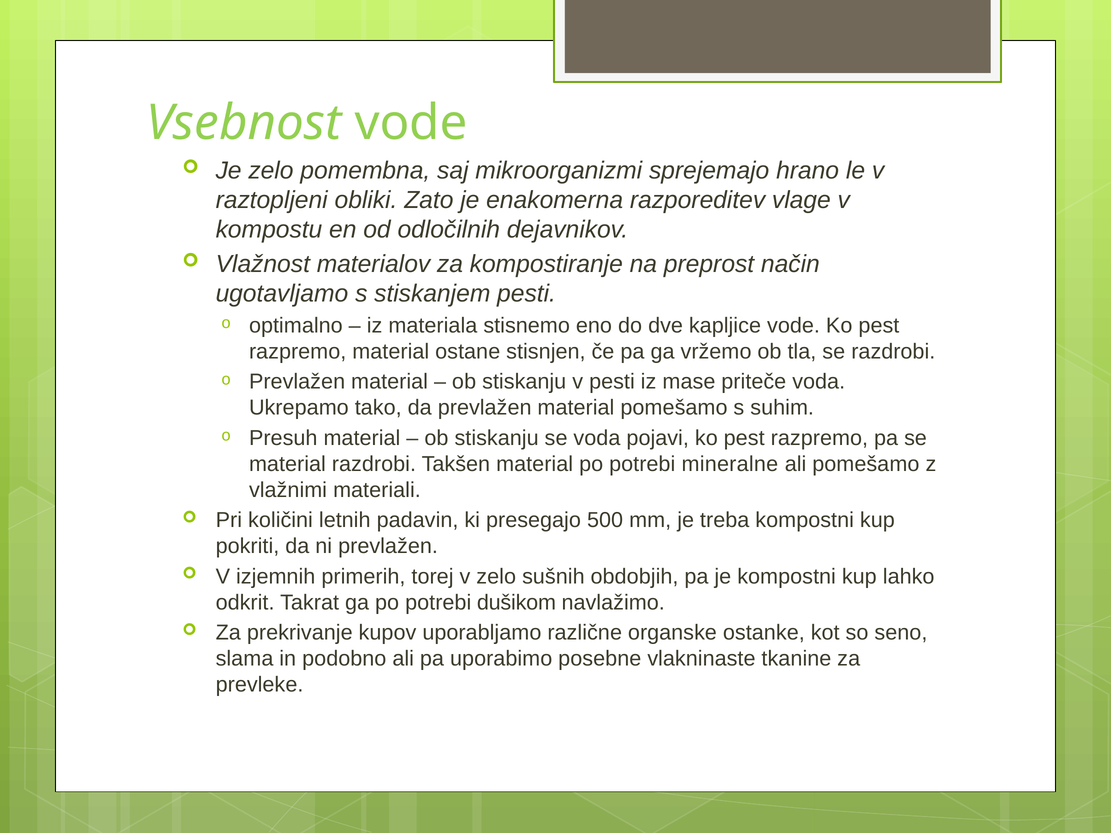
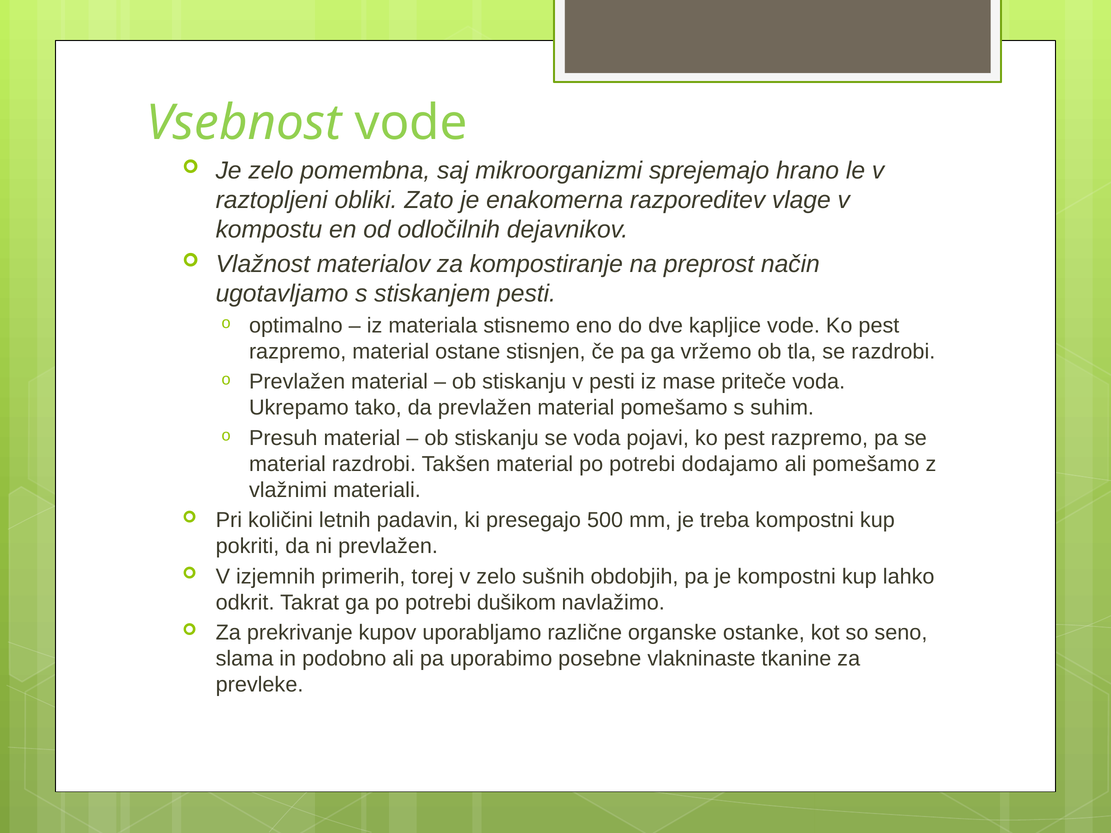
mineralne: mineralne -> dodajamo
